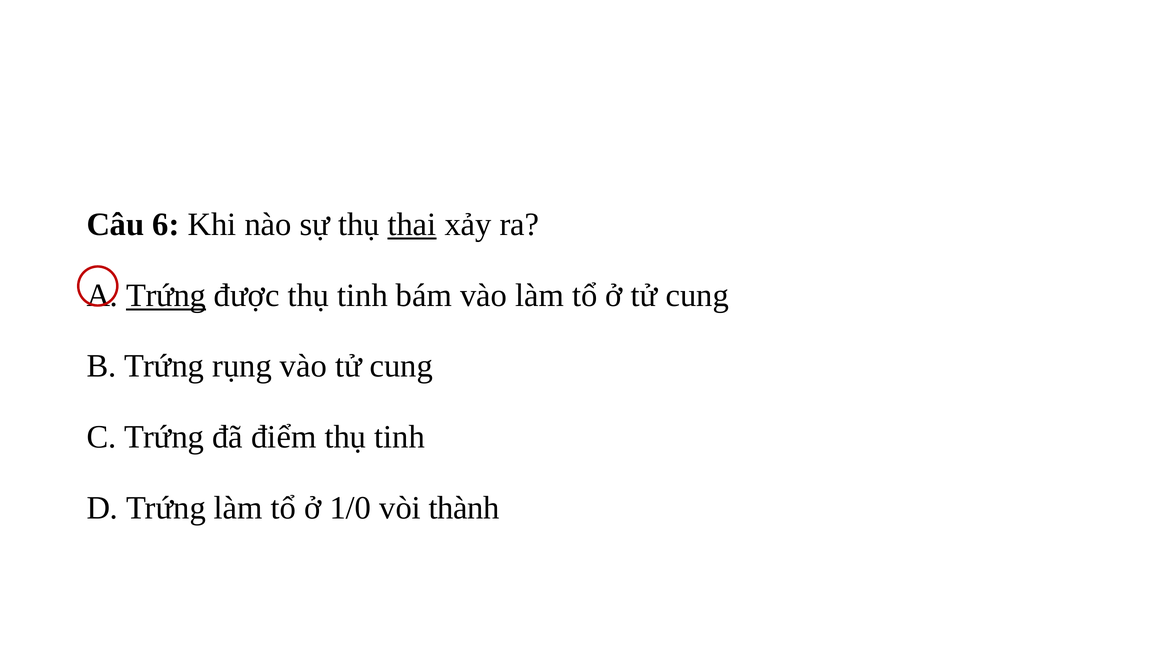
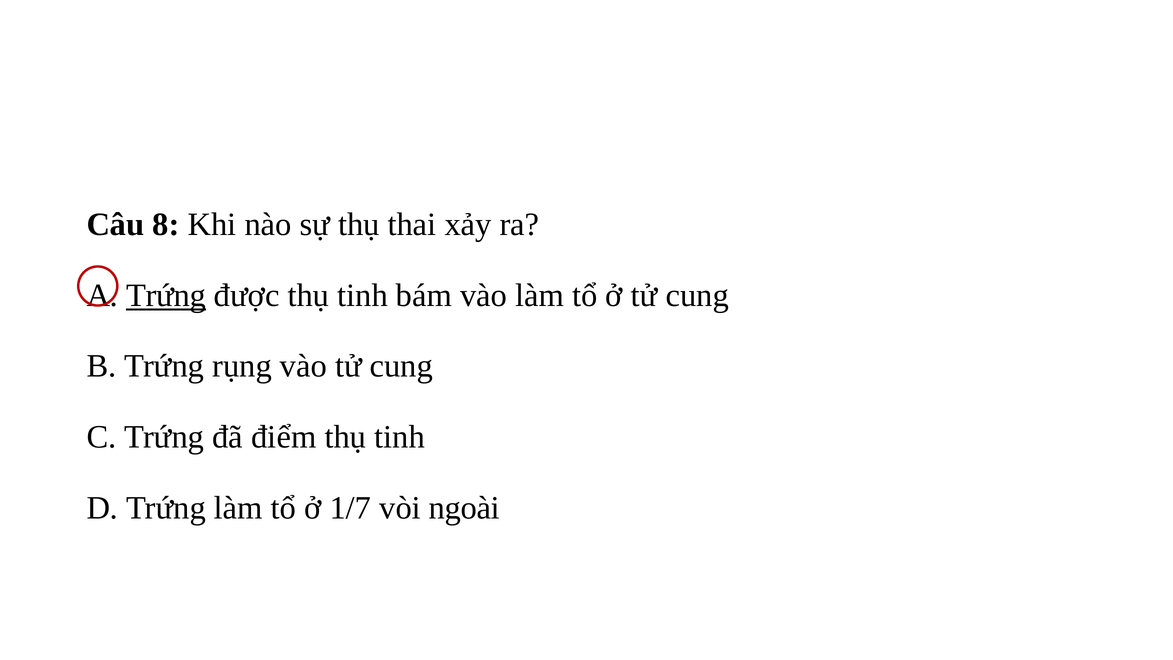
6: 6 -> 8
thai underline: present -> none
1/0: 1/0 -> 1/7
thành: thành -> ngoài
